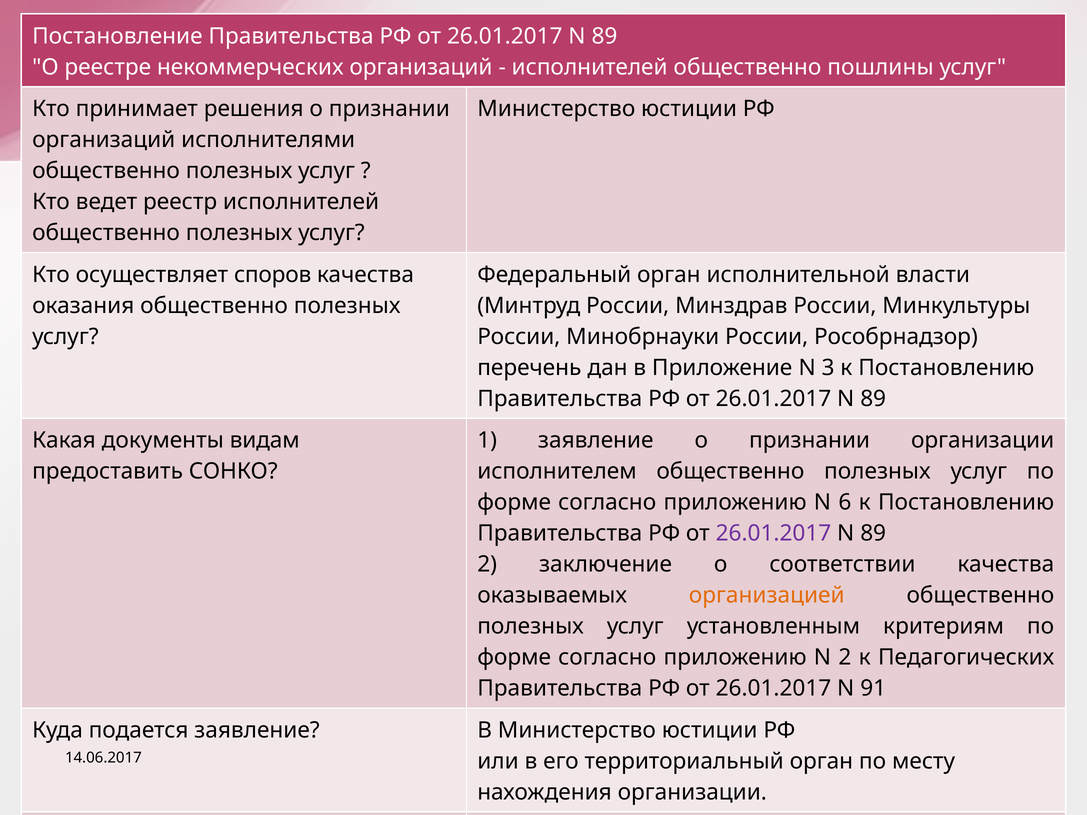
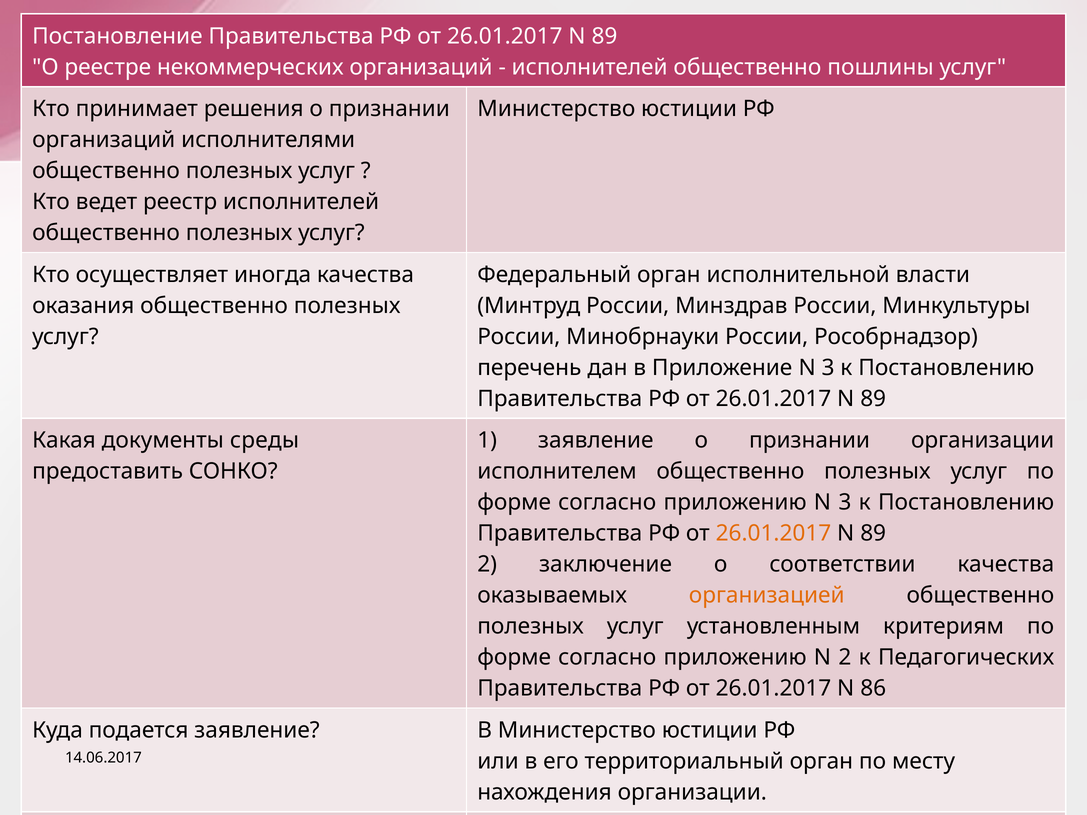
споров: споров -> иногда
видам: видам -> среды
приложению N 6: 6 -> 3
26.01.2017 at (773, 534) colour: purple -> orange
91: 91 -> 86
